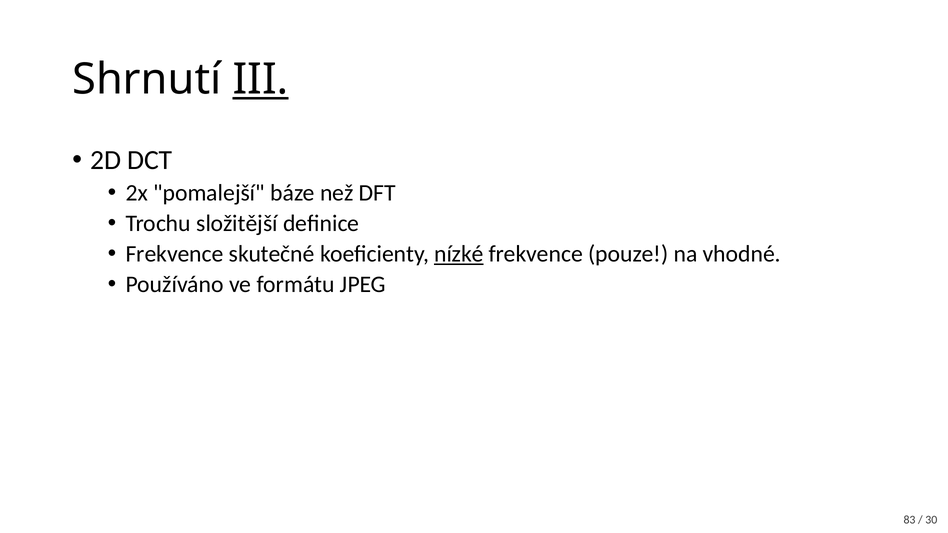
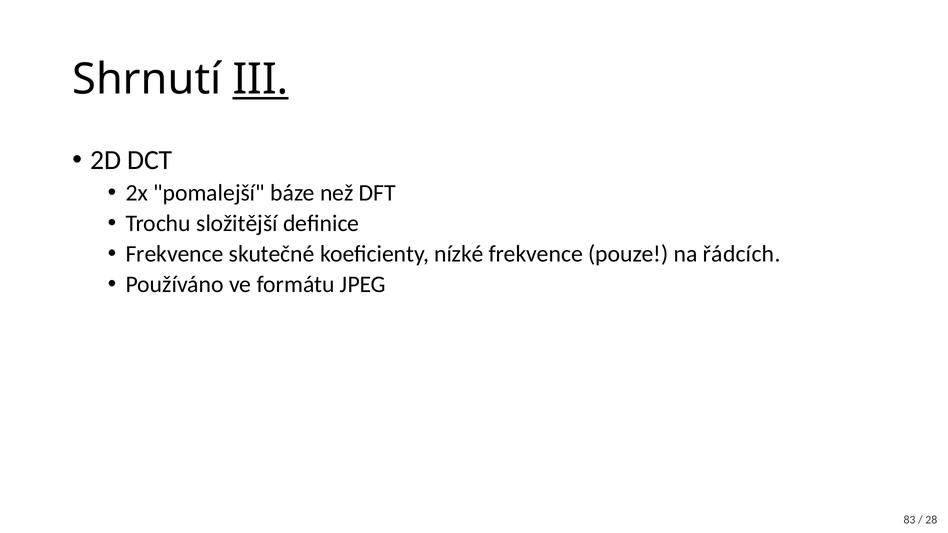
nízké underline: present -> none
vhodné: vhodné -> řádcích
30: 30 -> 28
